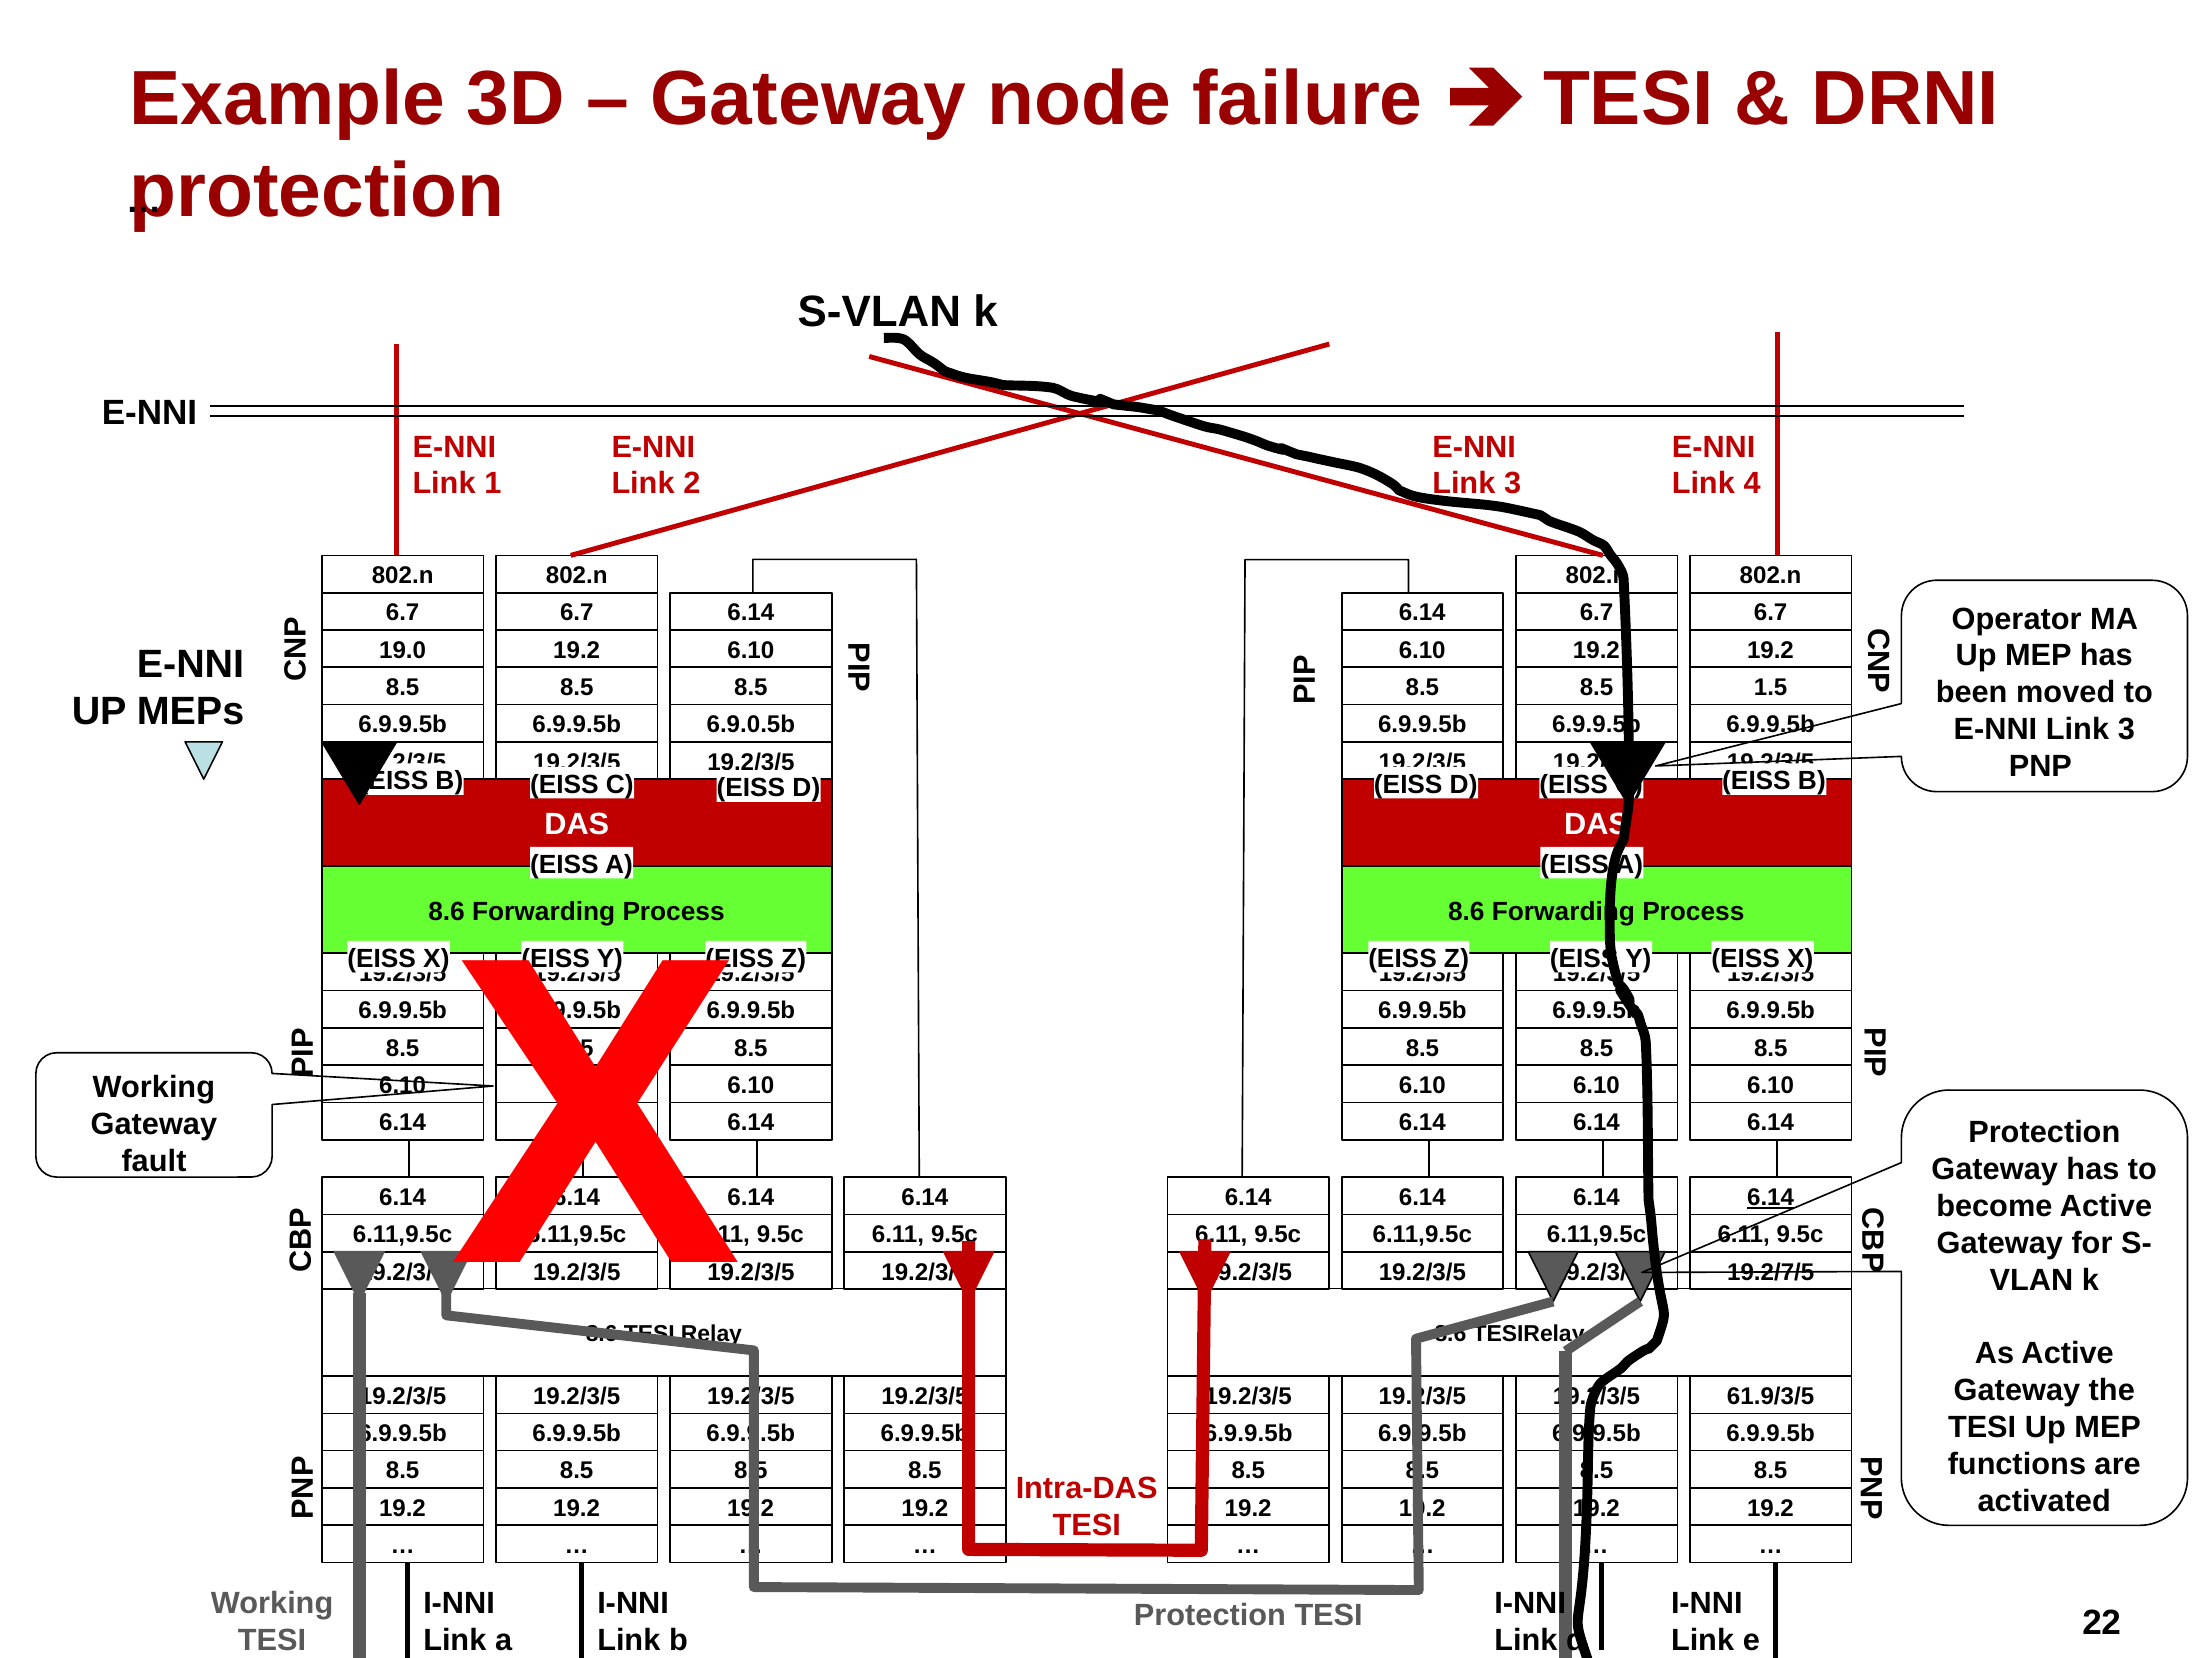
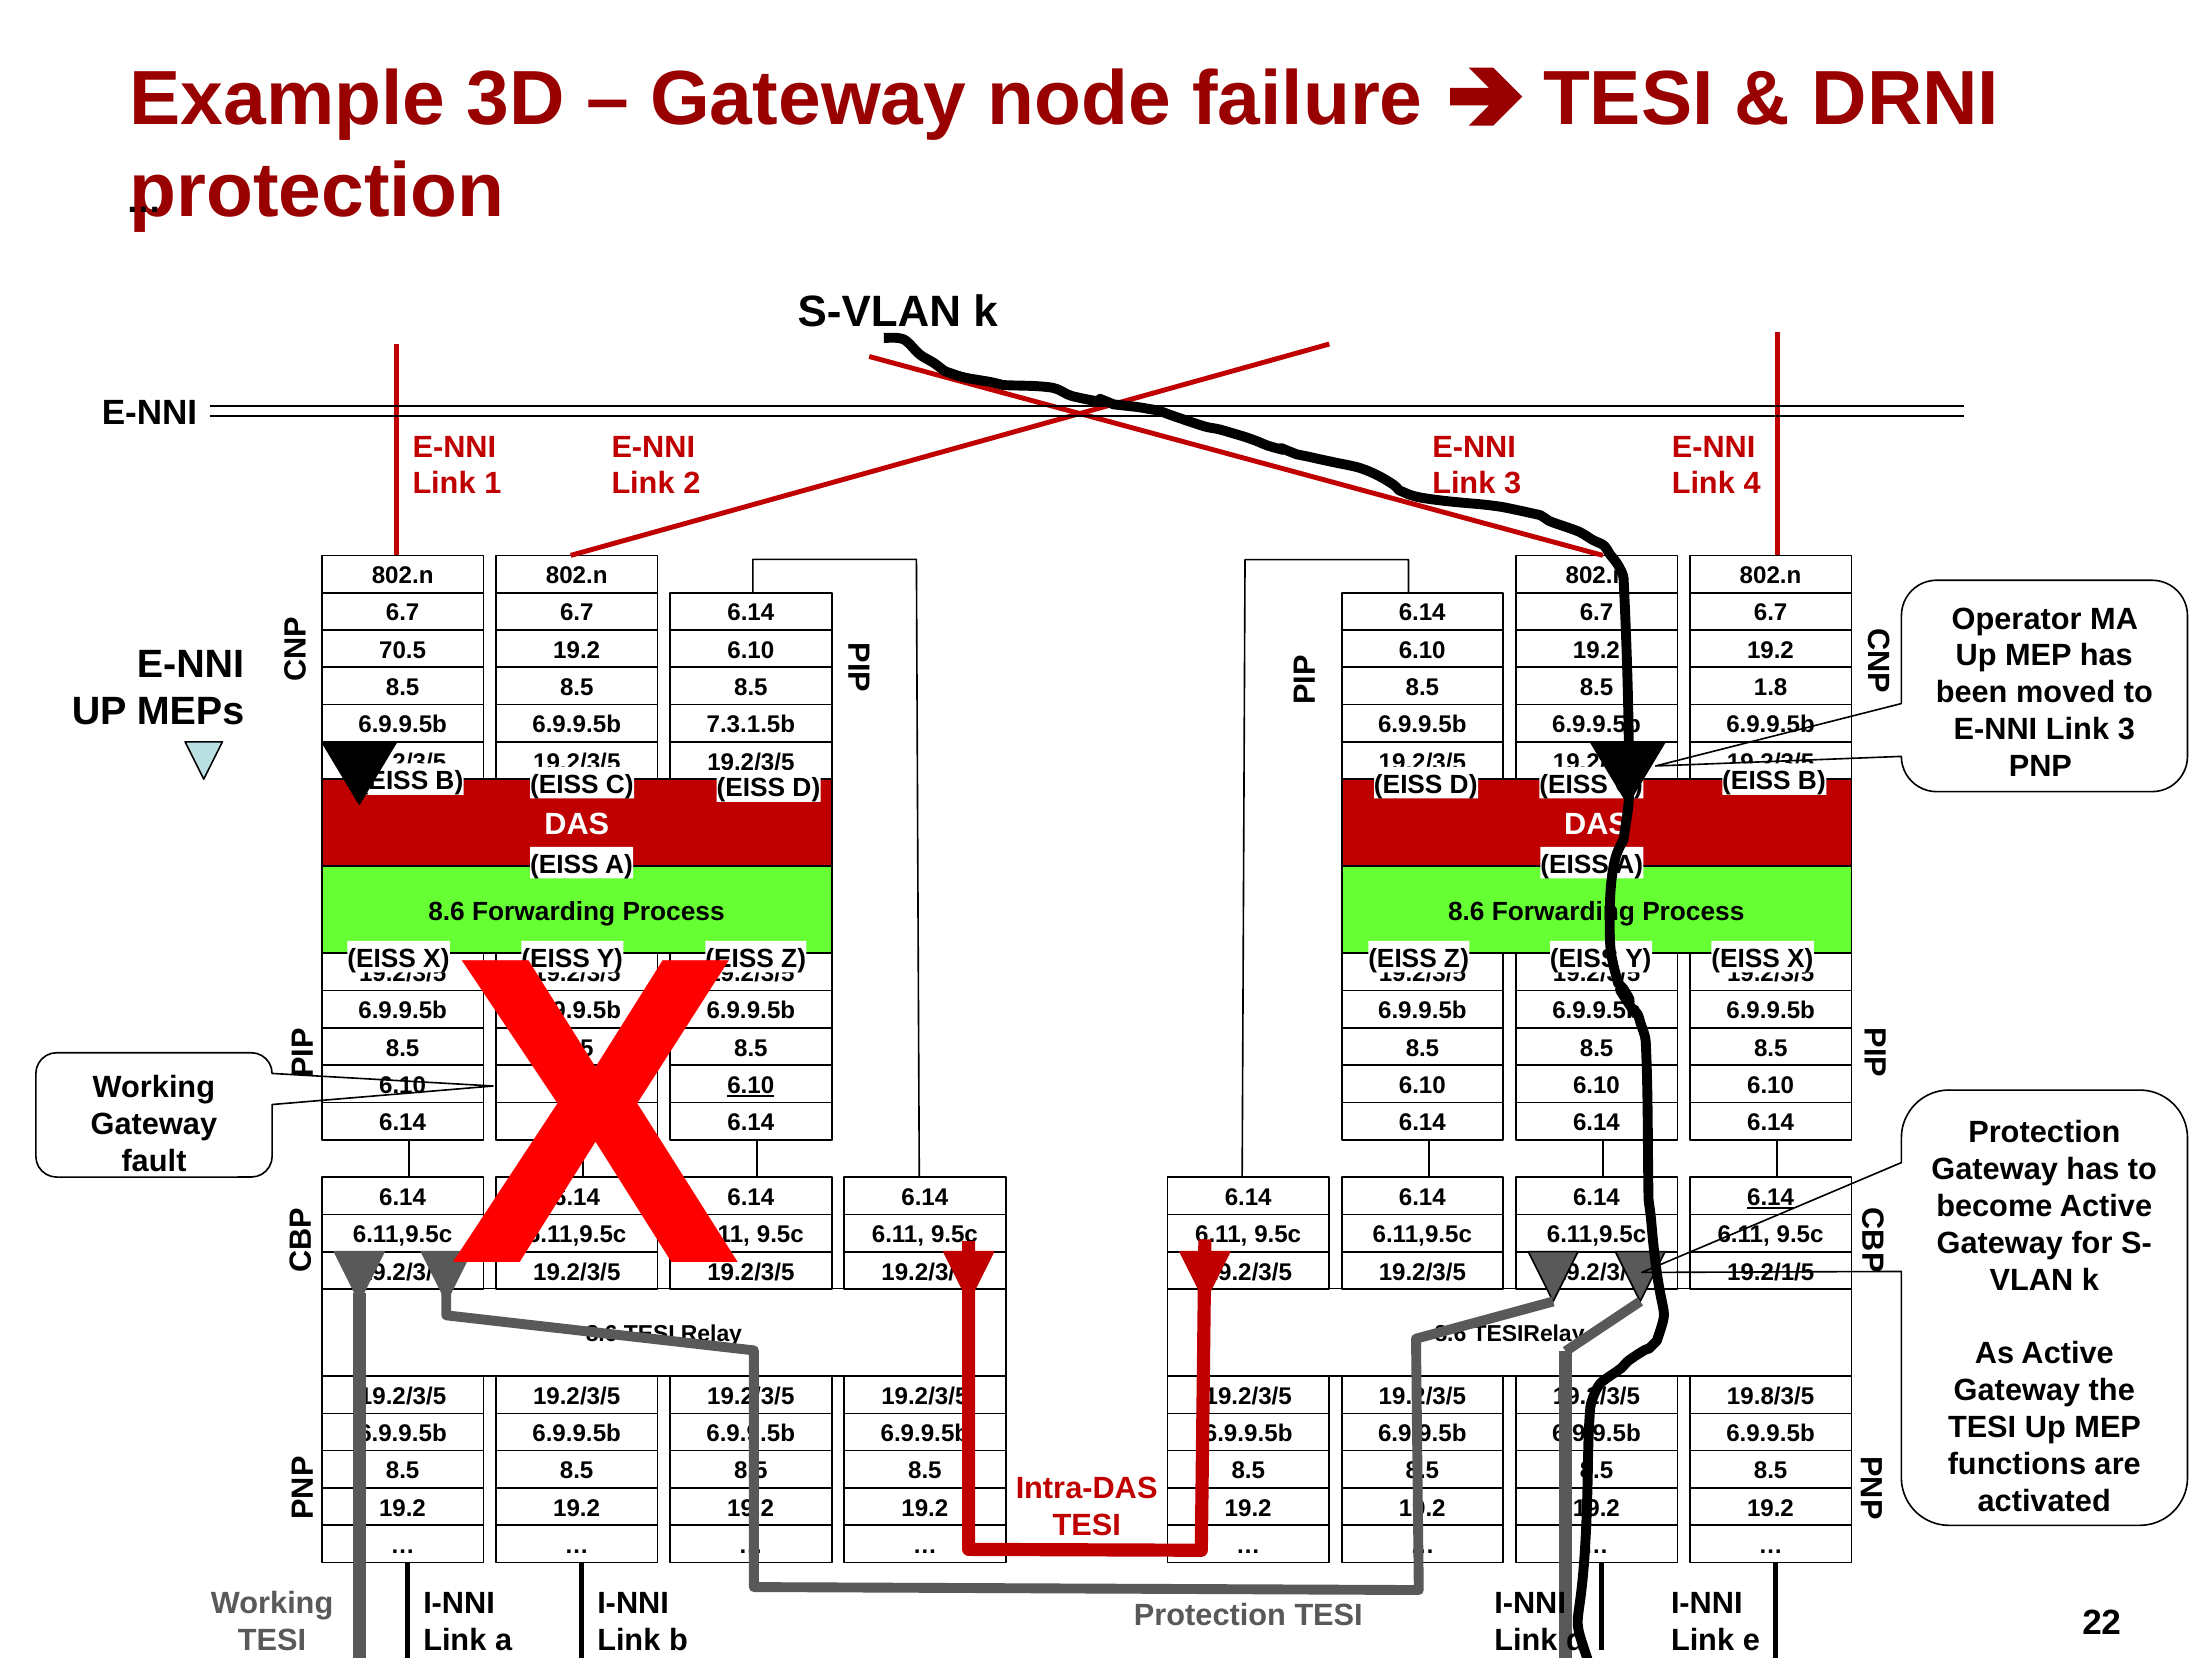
19.0: 19.0 -> 70.5
1.5: 1.5 -> 1.8
6.9.0.5b: 6.9.0.5b -> 7.3.1.5b
6.10 at (751, 1086) underline: none -> present
19.2/7/5: 19.2/7/5 -> 19.2/1/5
61.9/3/5: 61.9/3/5 -> 19.8/3/5
